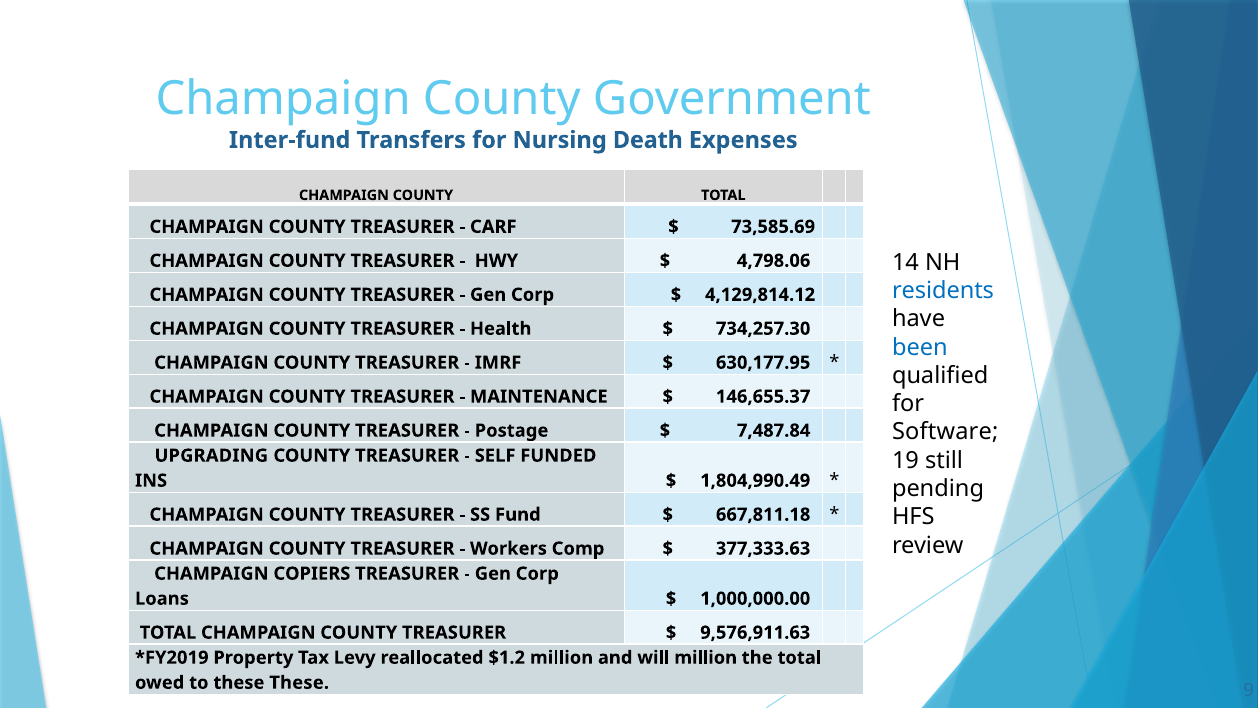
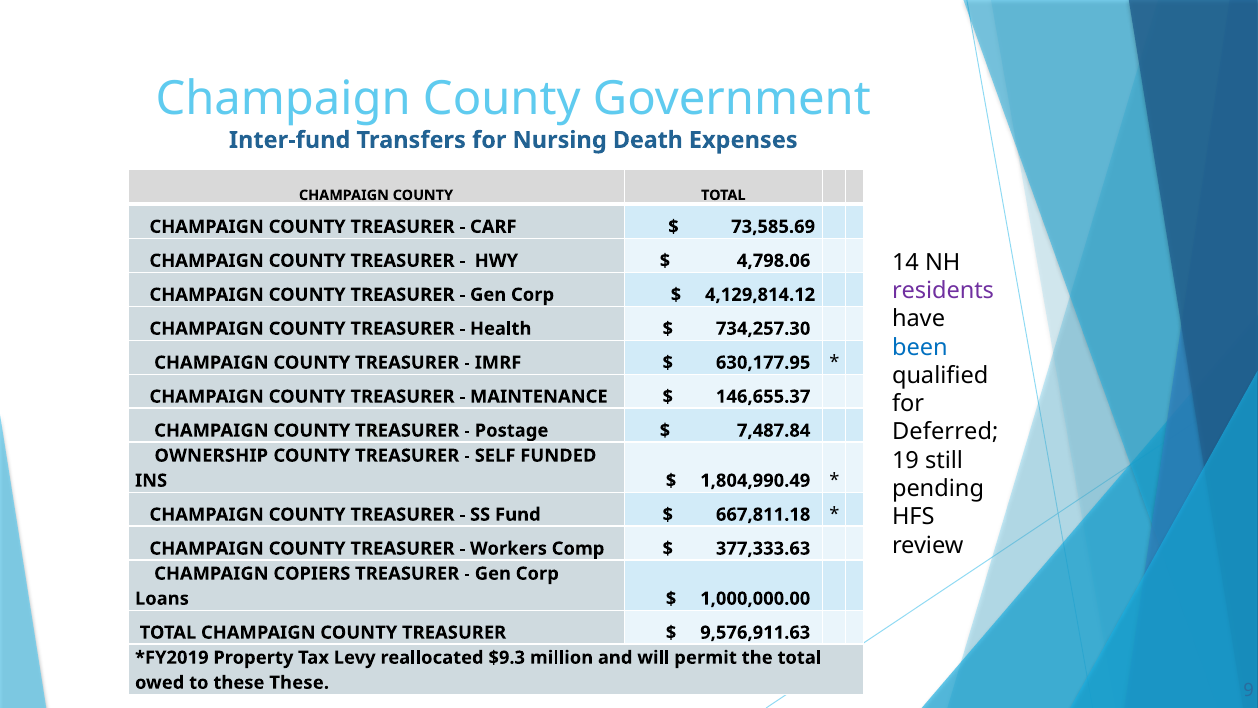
residents colour: blue -> purple
Software: Software -> Deferred
UPGRADING: UPGRADING -> OWNERSHIP
$1.2: $1.2 -> $9.3
will million: million -> permit
